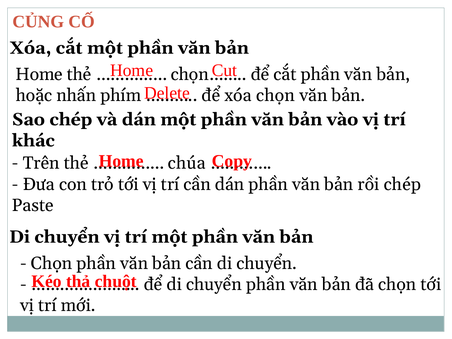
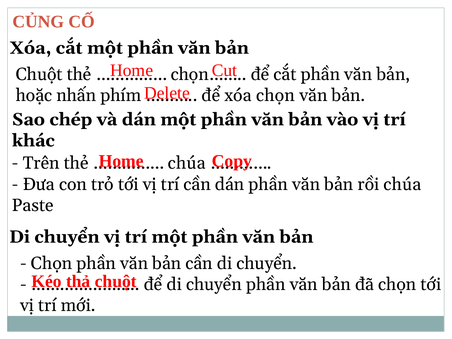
Home at (39, 74): Home -> Chuột
rồi chép: chép -> chúa
